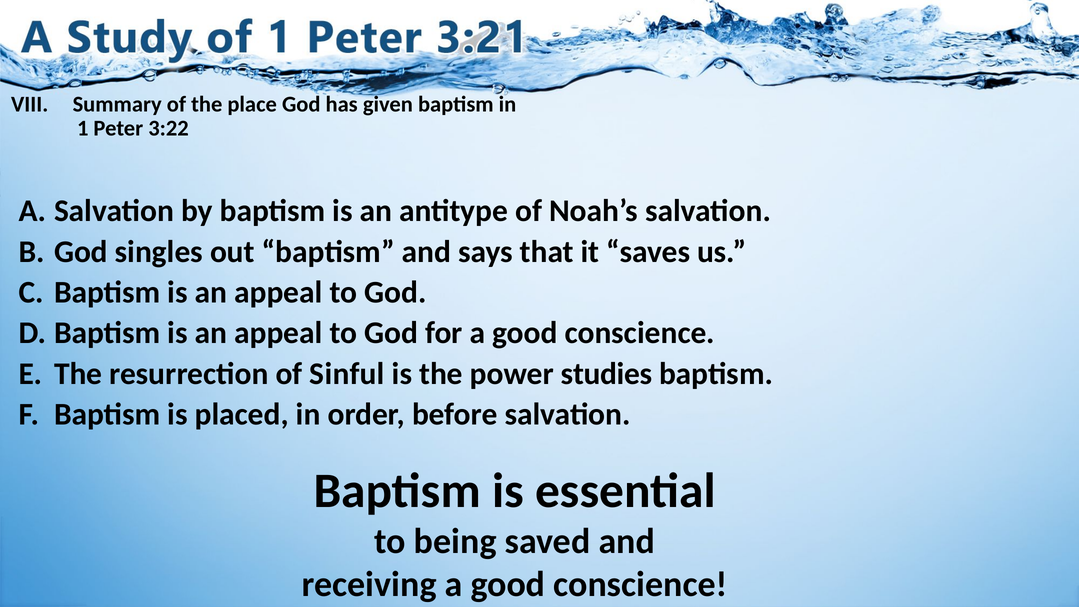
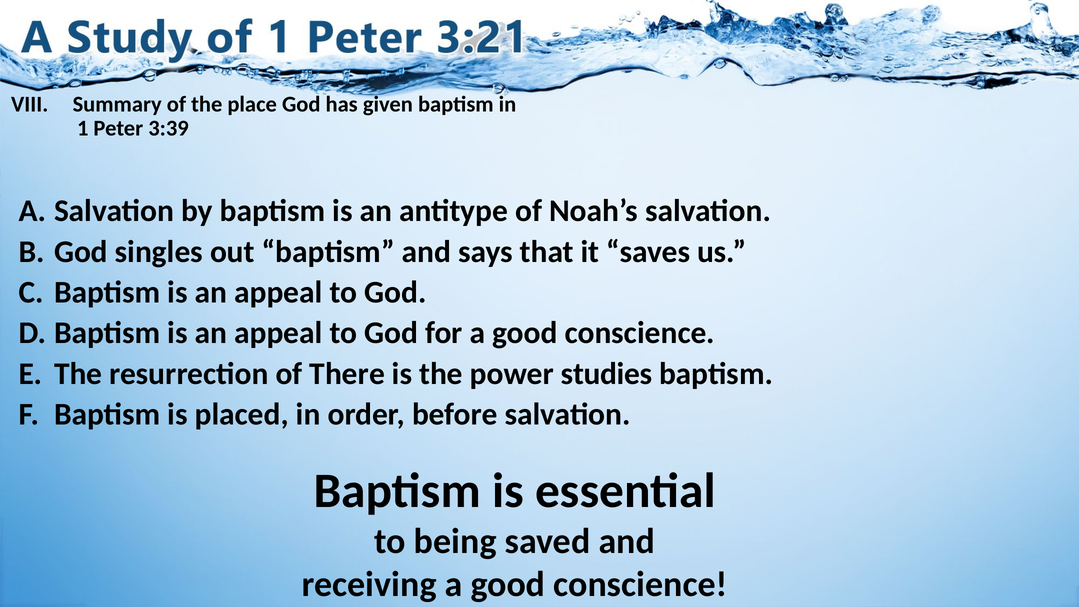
3:22: 3:22 -> 3:39
Sinful: Sinful -> There
